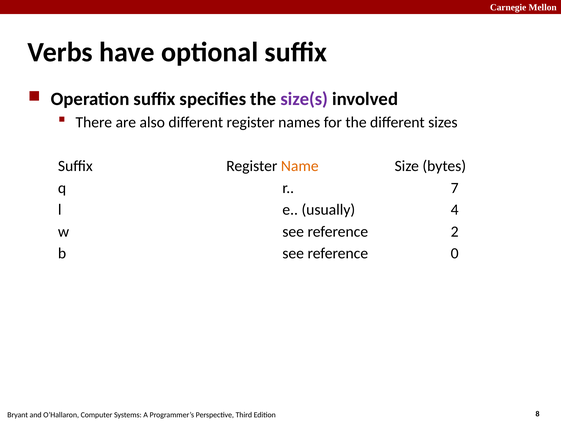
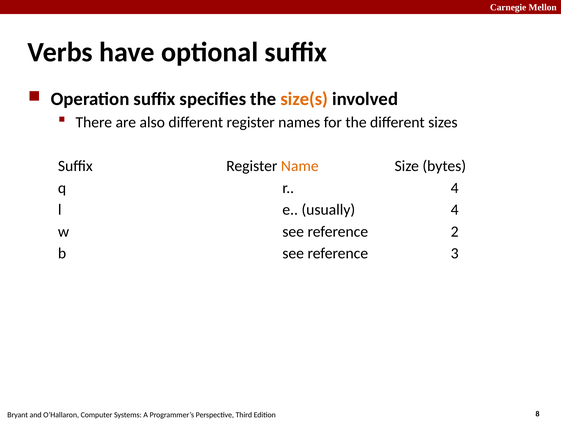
size(s colour: purple -> orange
r 7: 7 -> 4
0: 0 -> 3
